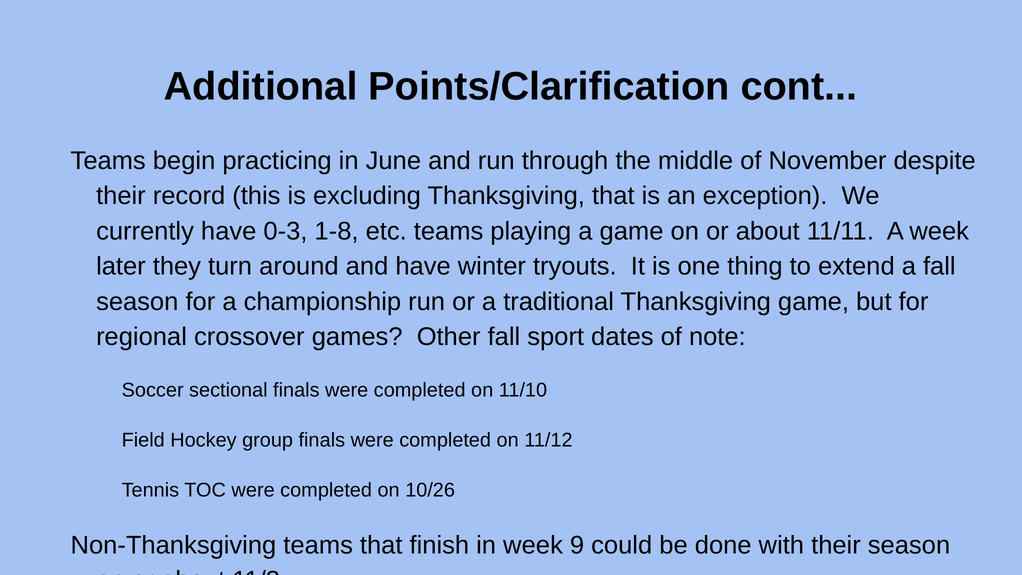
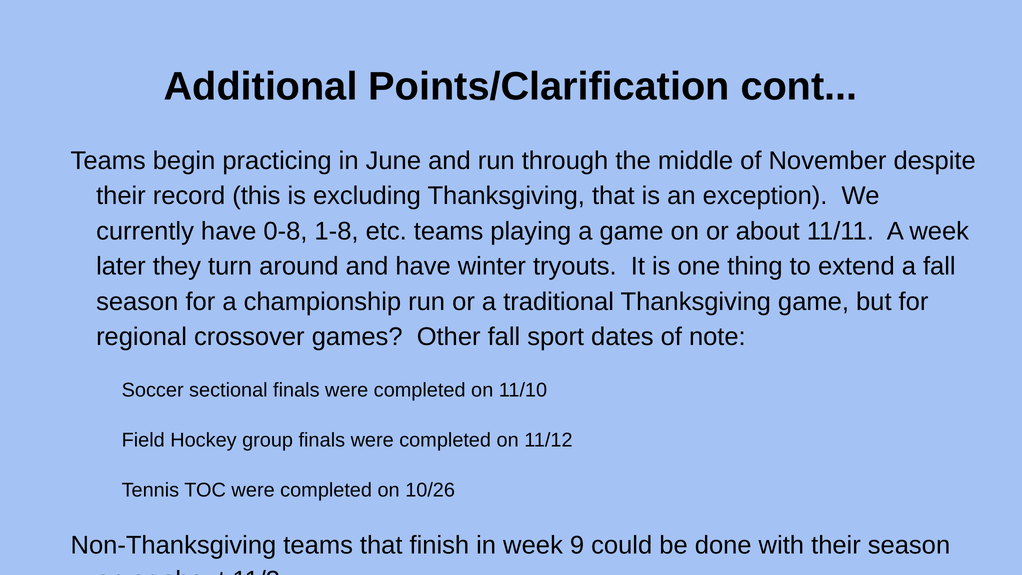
0-3: 0-3 -> 0-8
